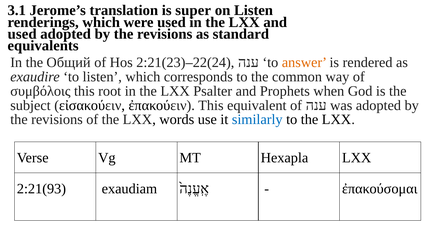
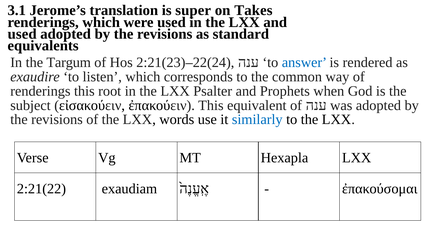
on Listen: Listen -> Takes
Общий: Общий -> Targum
answer colour: orange -> blue
συμβόλοις at (40, 91): συμβόλοις -> renderings
2:21(93: 2:21(93 -> 2:21(22
